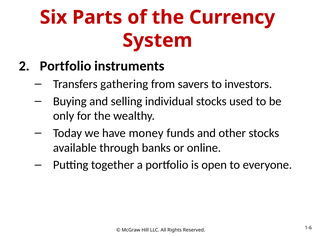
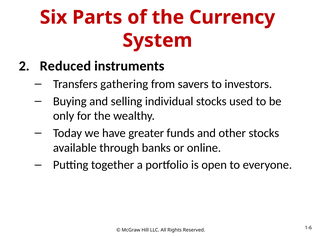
Portfolio at (66, 66): Portfolio -> Reduced
money: money -> greater
